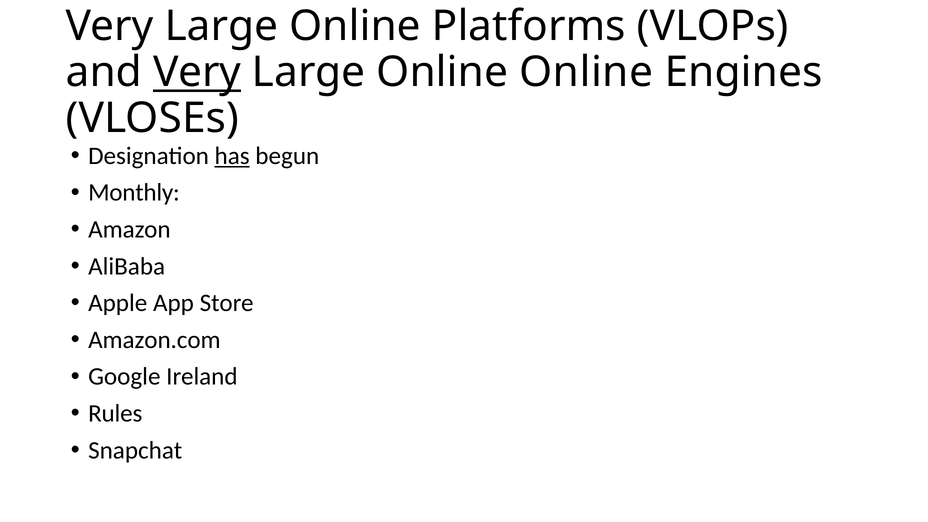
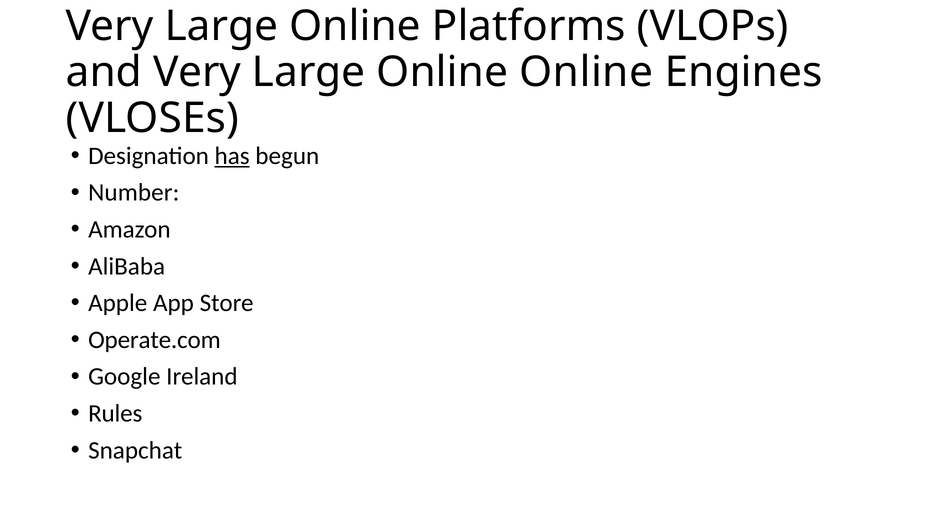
Very at (197, 72) underline: present -> none
Monthly: Monthly -> Number
Amazon.com: Amazon.com -> Operate.com
